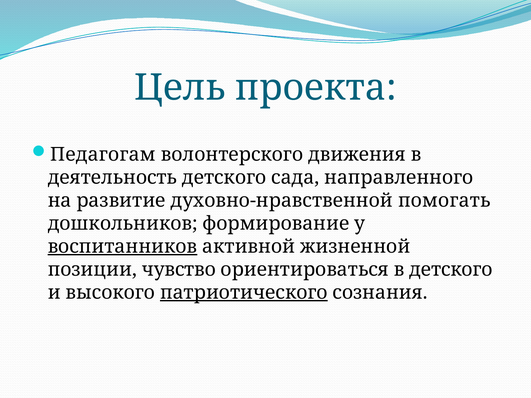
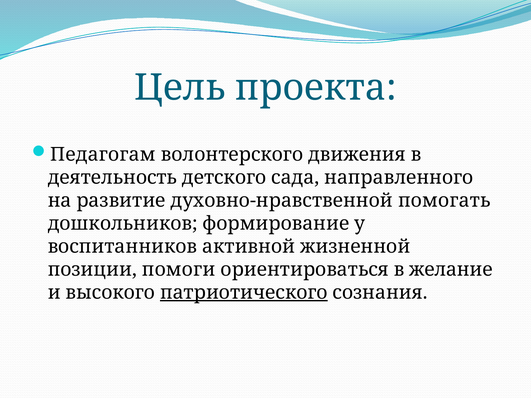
воспитанников underline: present -> none
чувство: чувство -> помоги
в детского: детского -> желание
